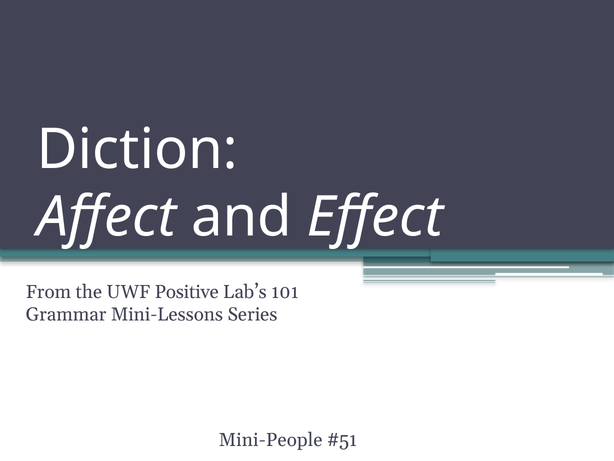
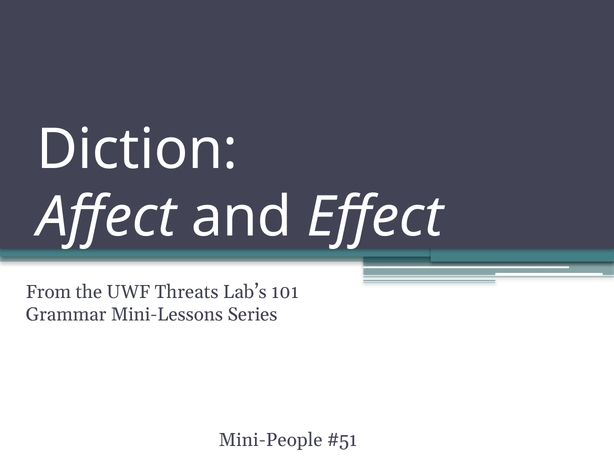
Positive: Positive -> Threats
